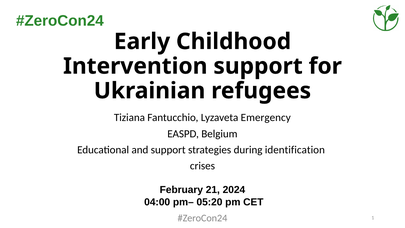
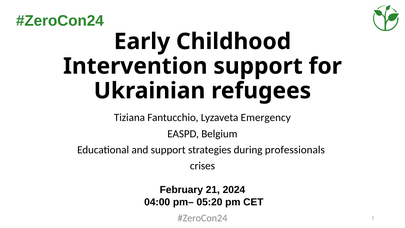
identification: identification -> professionals
